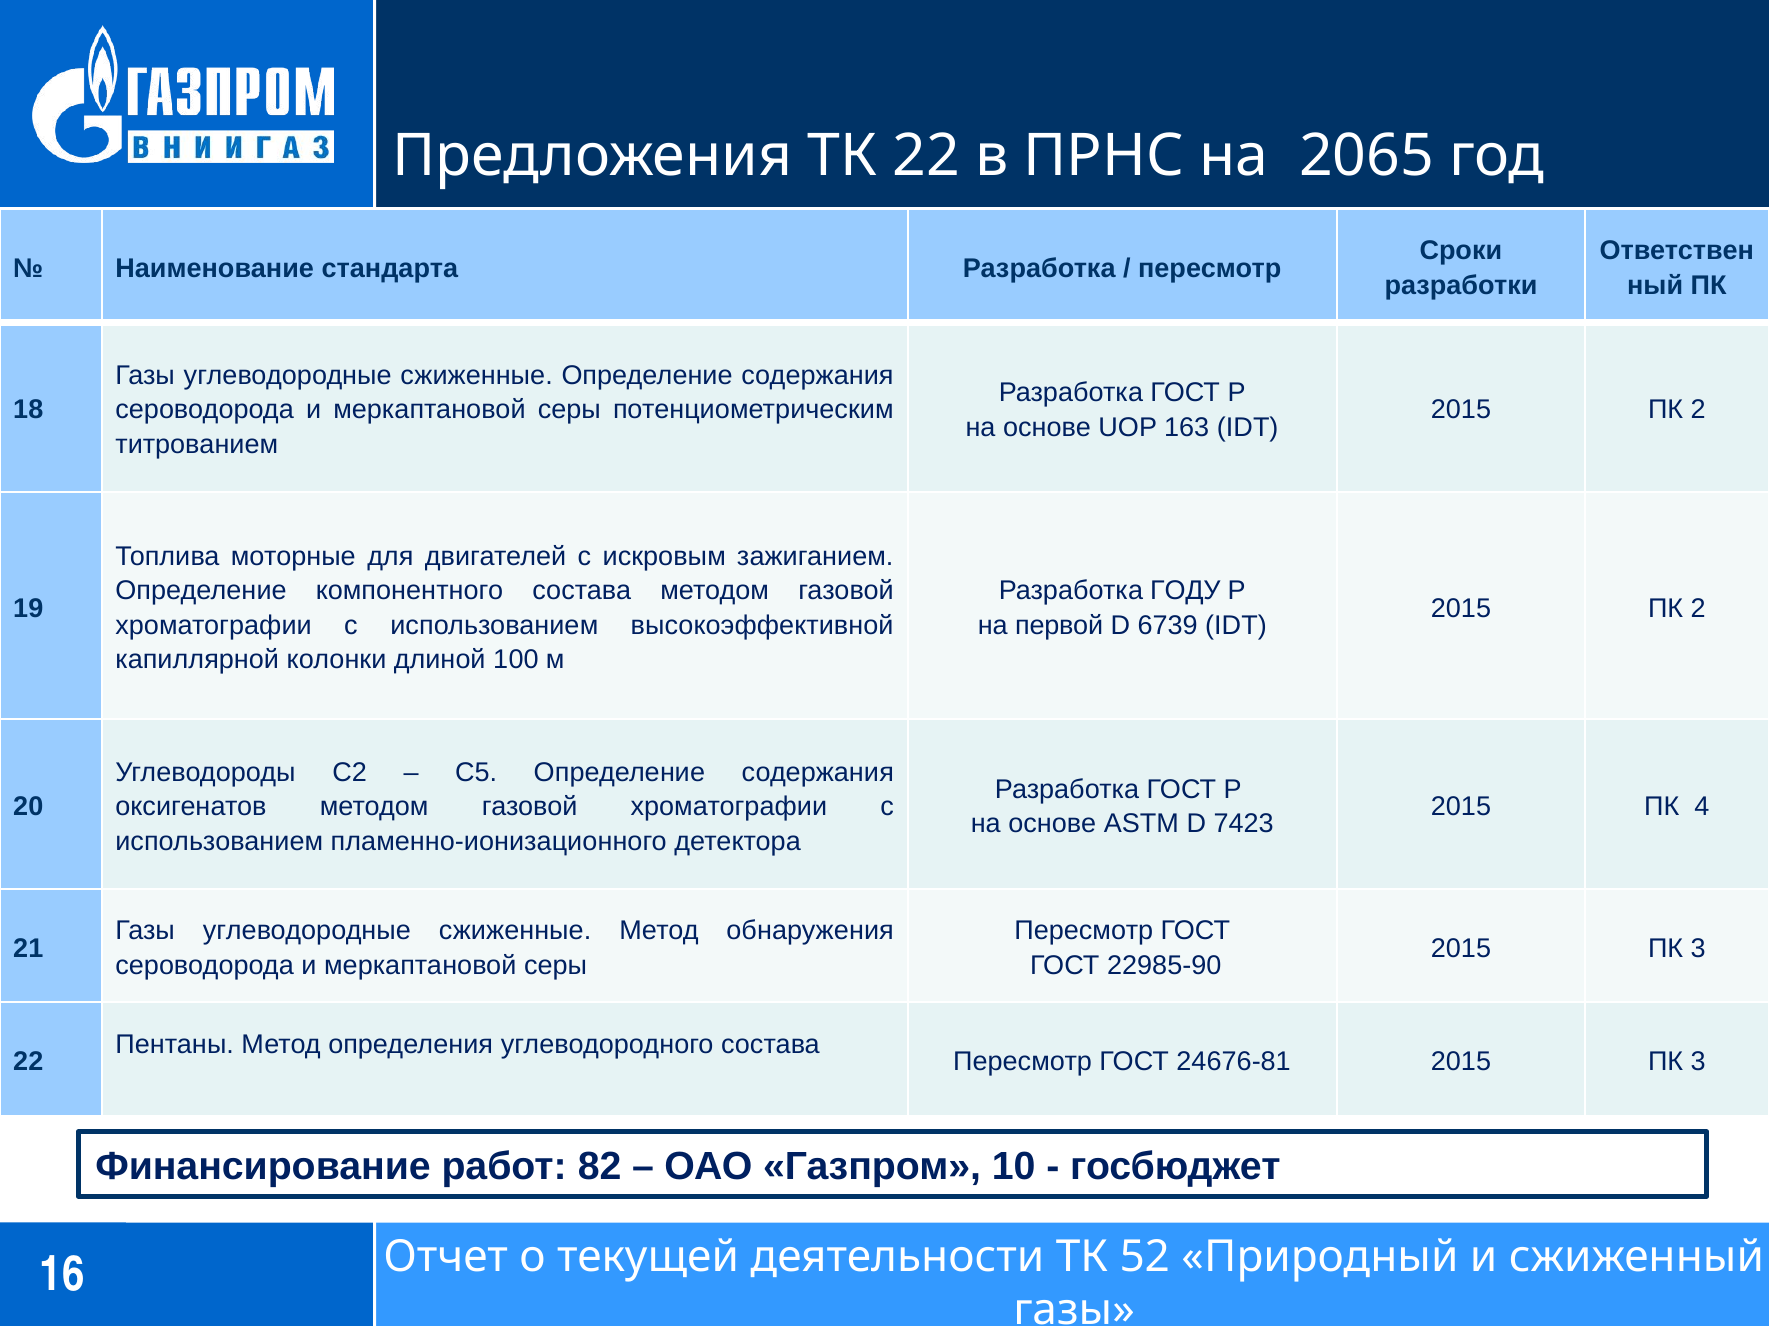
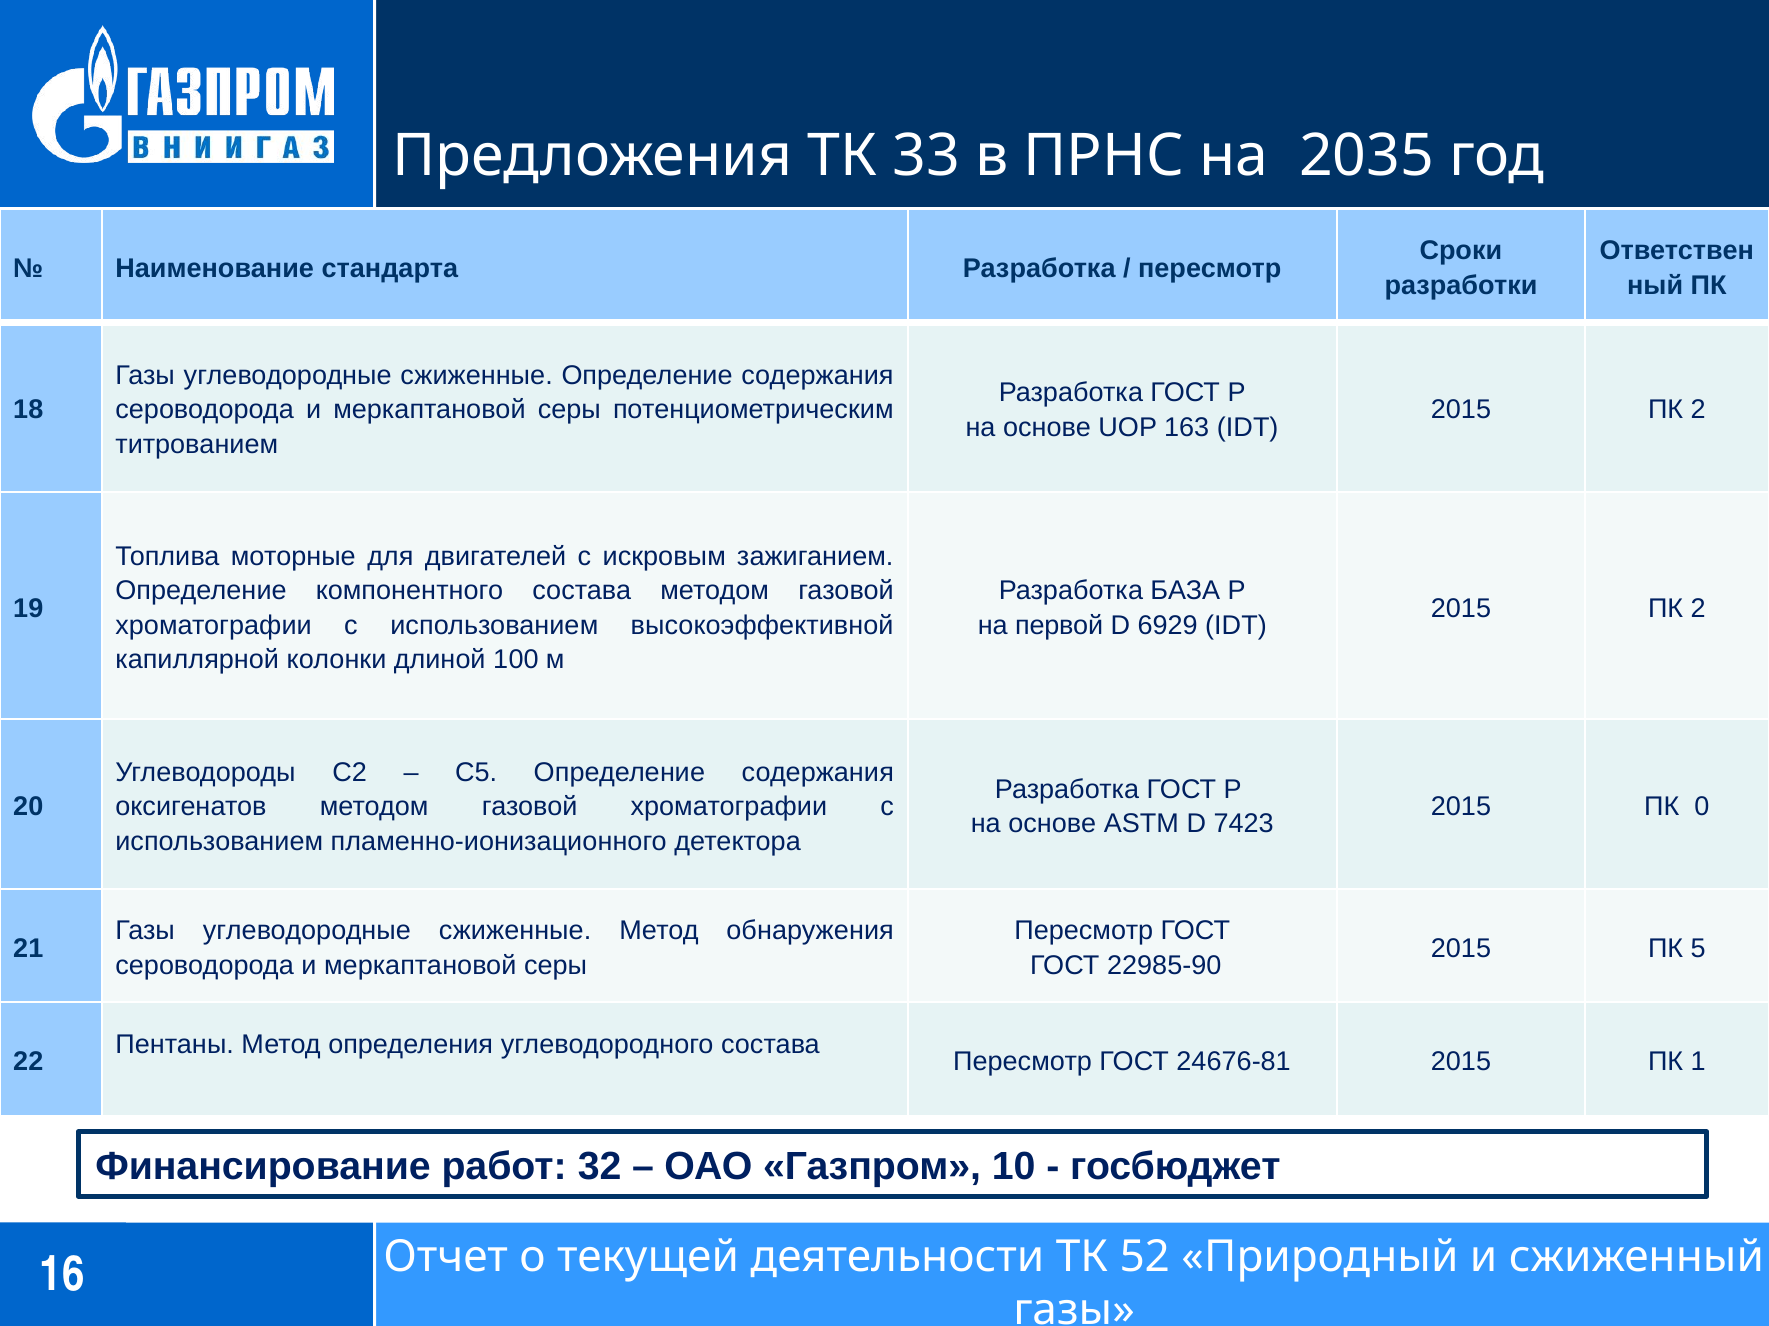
ТК 22: 22 -> 33
2065: 2065 -> 2035
ГОДУ: ГОДУ -> БАЗА
6739: 6739 -> 6929
4: 4 -> 0
3 at (1698, 949): 3 -> 5
24676-81 2015 ПК 3: 3 -> 1
82: 82 -> 32
